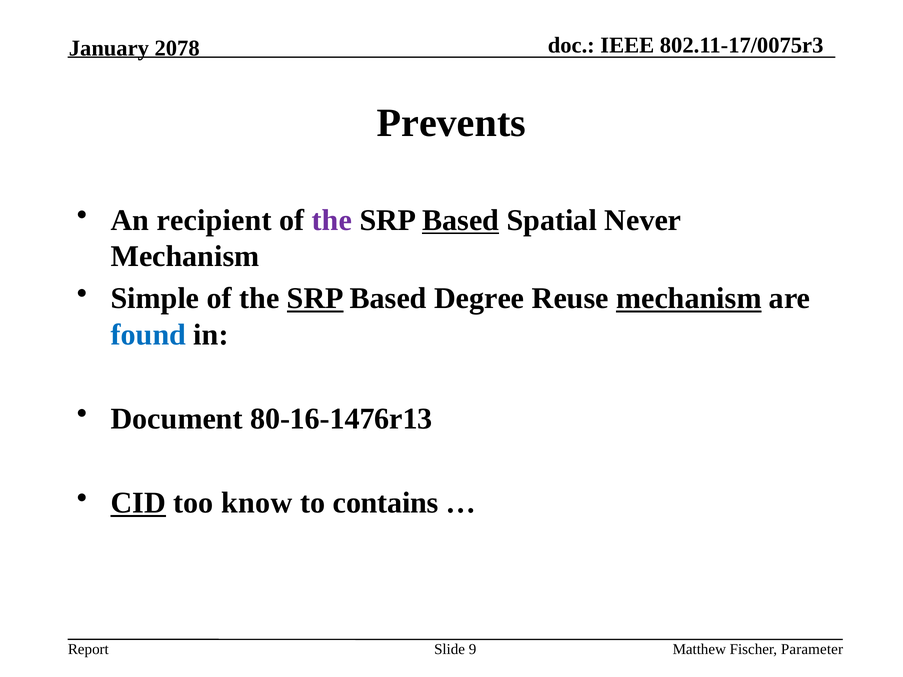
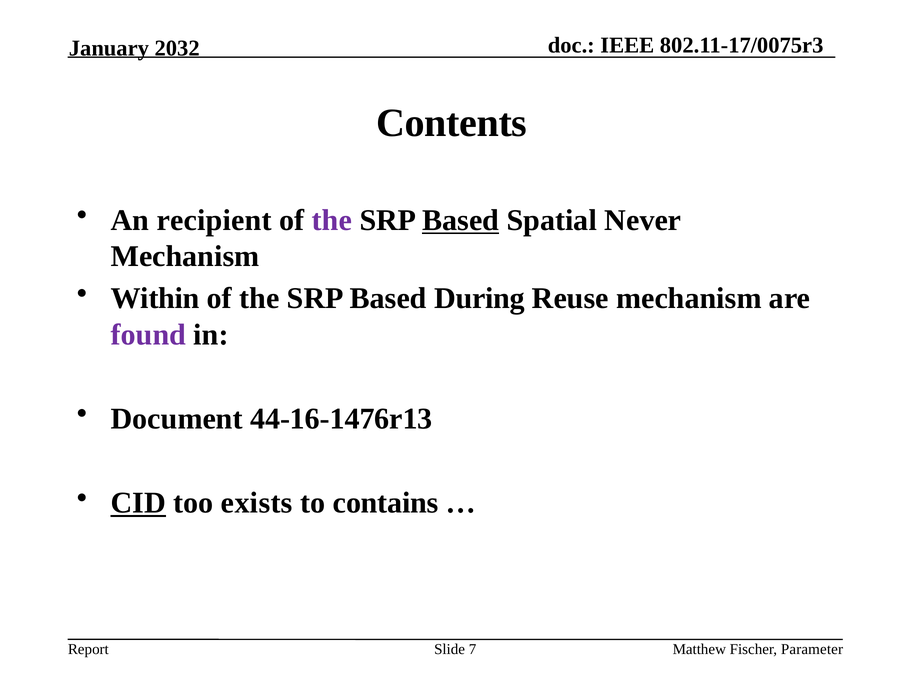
2078: 2078 -> 2032
Prevents: Prevents -> Contents
Simple: Simple -> Within
SRP at (315, 299) underline: present -> none
Degree: Degree -> During
mechanism at (689, 299) underline: present -> none
found colour: blue -> purple
80-16-1476r13: 80-16-1476r13 -> 44-16-1476r13
know: know -> exists
9: 9 -> 7
